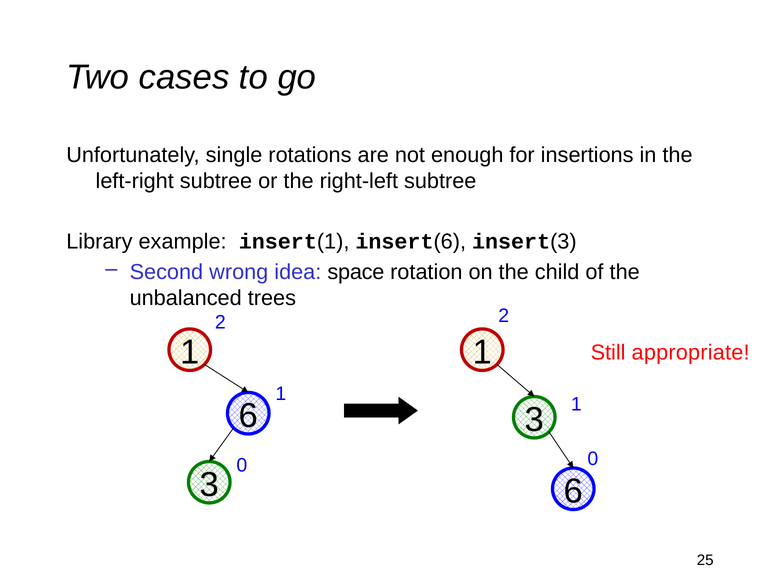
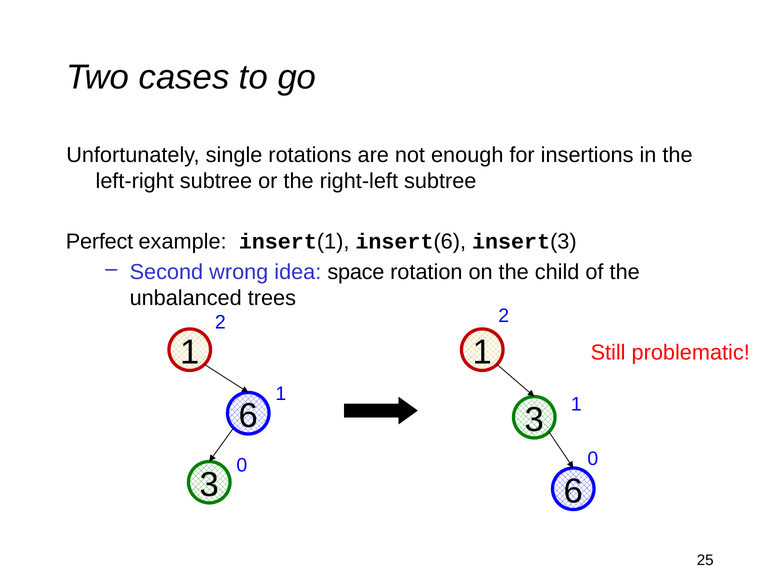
Library: Library -> Perfect
appropriate: appropriate -> problematic
